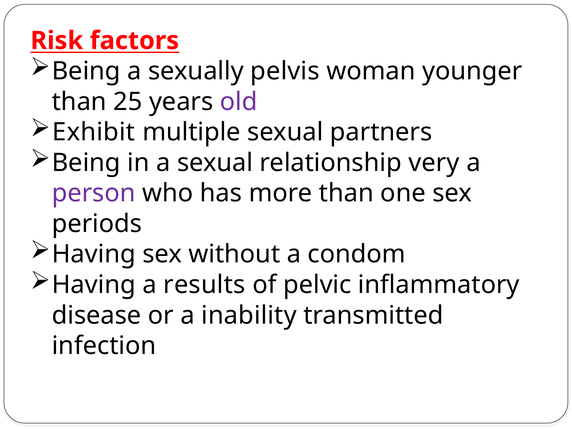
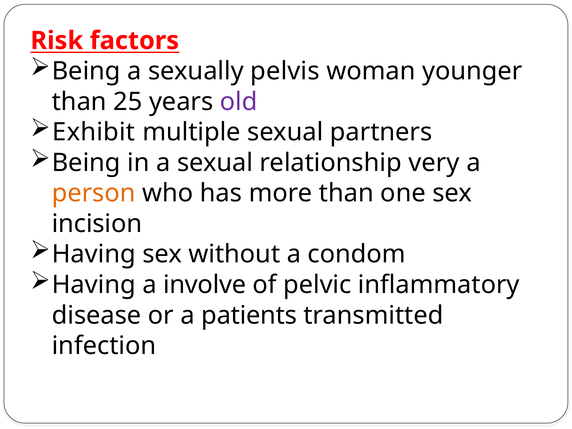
person colour: purple -> orange
periods: periods -> incision
results: results -> involve
inability: inability -> patients
